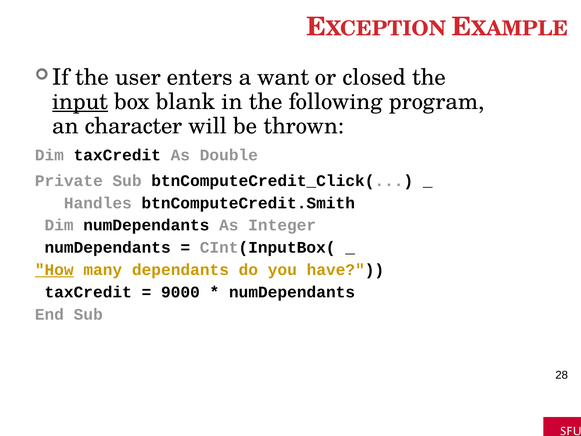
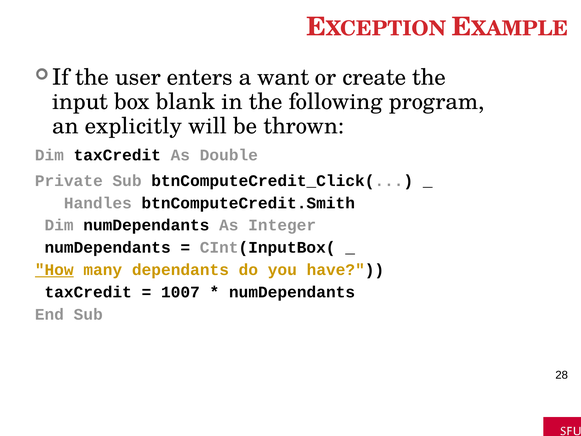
closed: closed -> create
input underline: present -> none
character: character -> explicitly
9000: 9000 -> 1007
